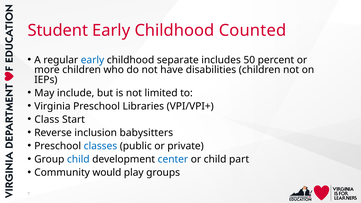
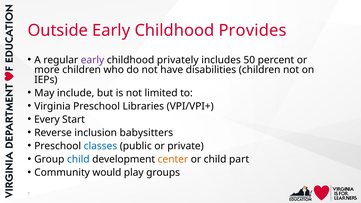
Student: Student -> Outside
Counted: Counted -> Provides
early at (92, 60) colour: blue -> purple
separate: separate -> privately
Class: Class -> Every
center colour: blue -> orange
